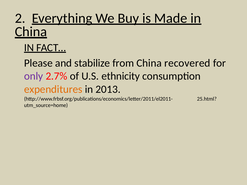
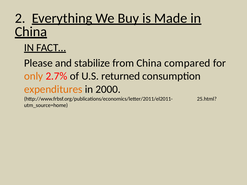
recovered: recovered -> compared
only colour: purple -> orange
ethnicity: ethnicity -> returned
2013: 2013 -> 2000
